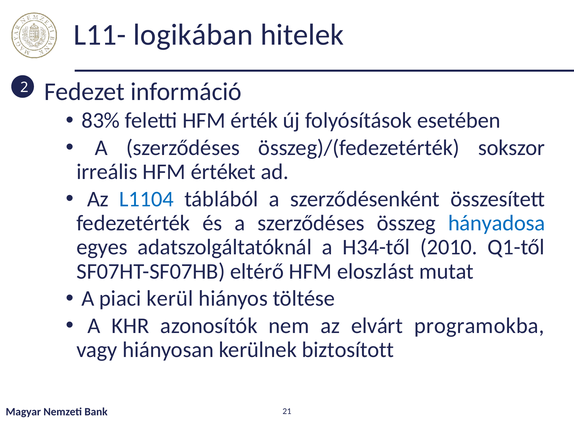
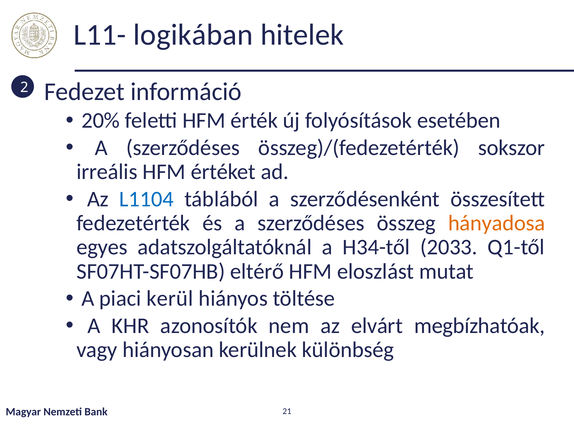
83%: 83% -> 20%
hányadosa colour: blue -> orange
2010: 2010 -> 2033
programokba: programokba -> megbízhatóak
biztosított: biztosított -> különbség
